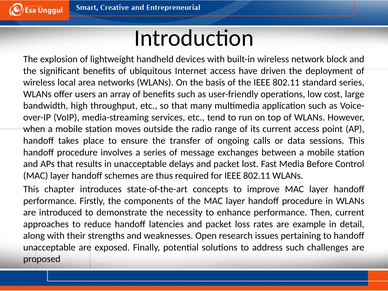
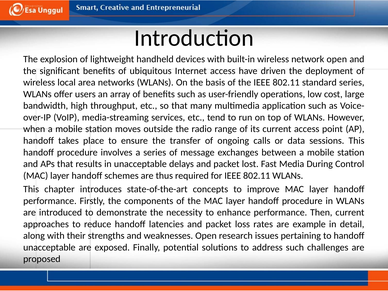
network block: block -> open
Before: Before -> During
